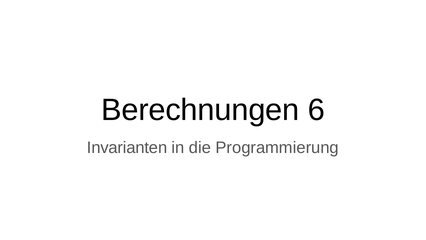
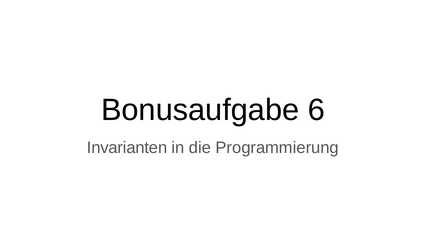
Berechnungen: Berechnungen -> Bonusaufgabe
